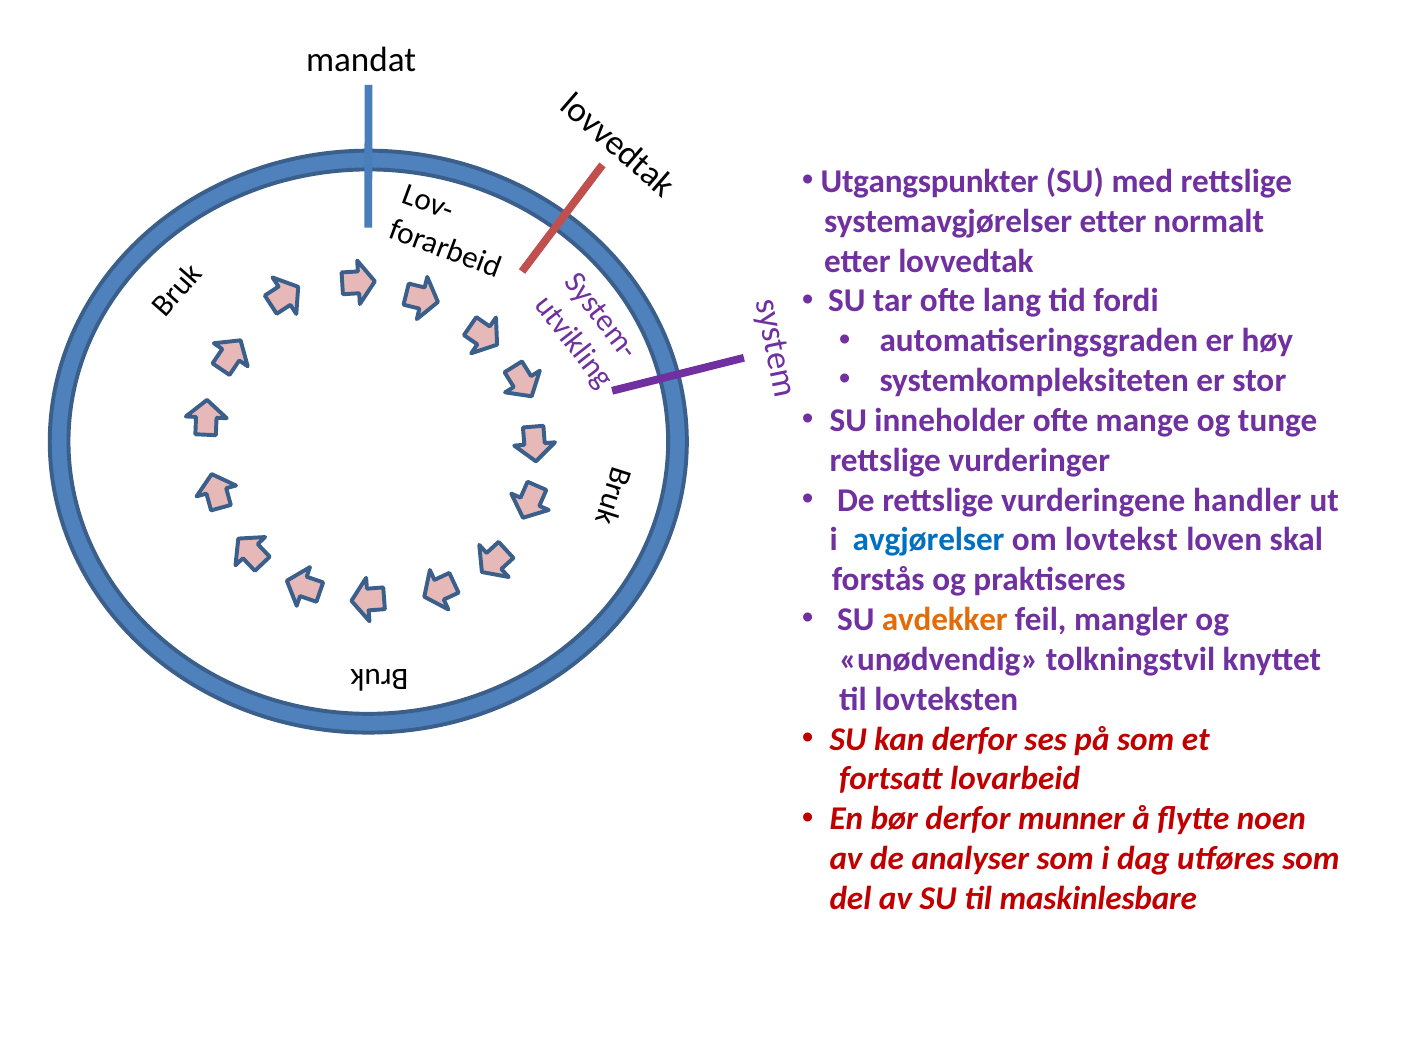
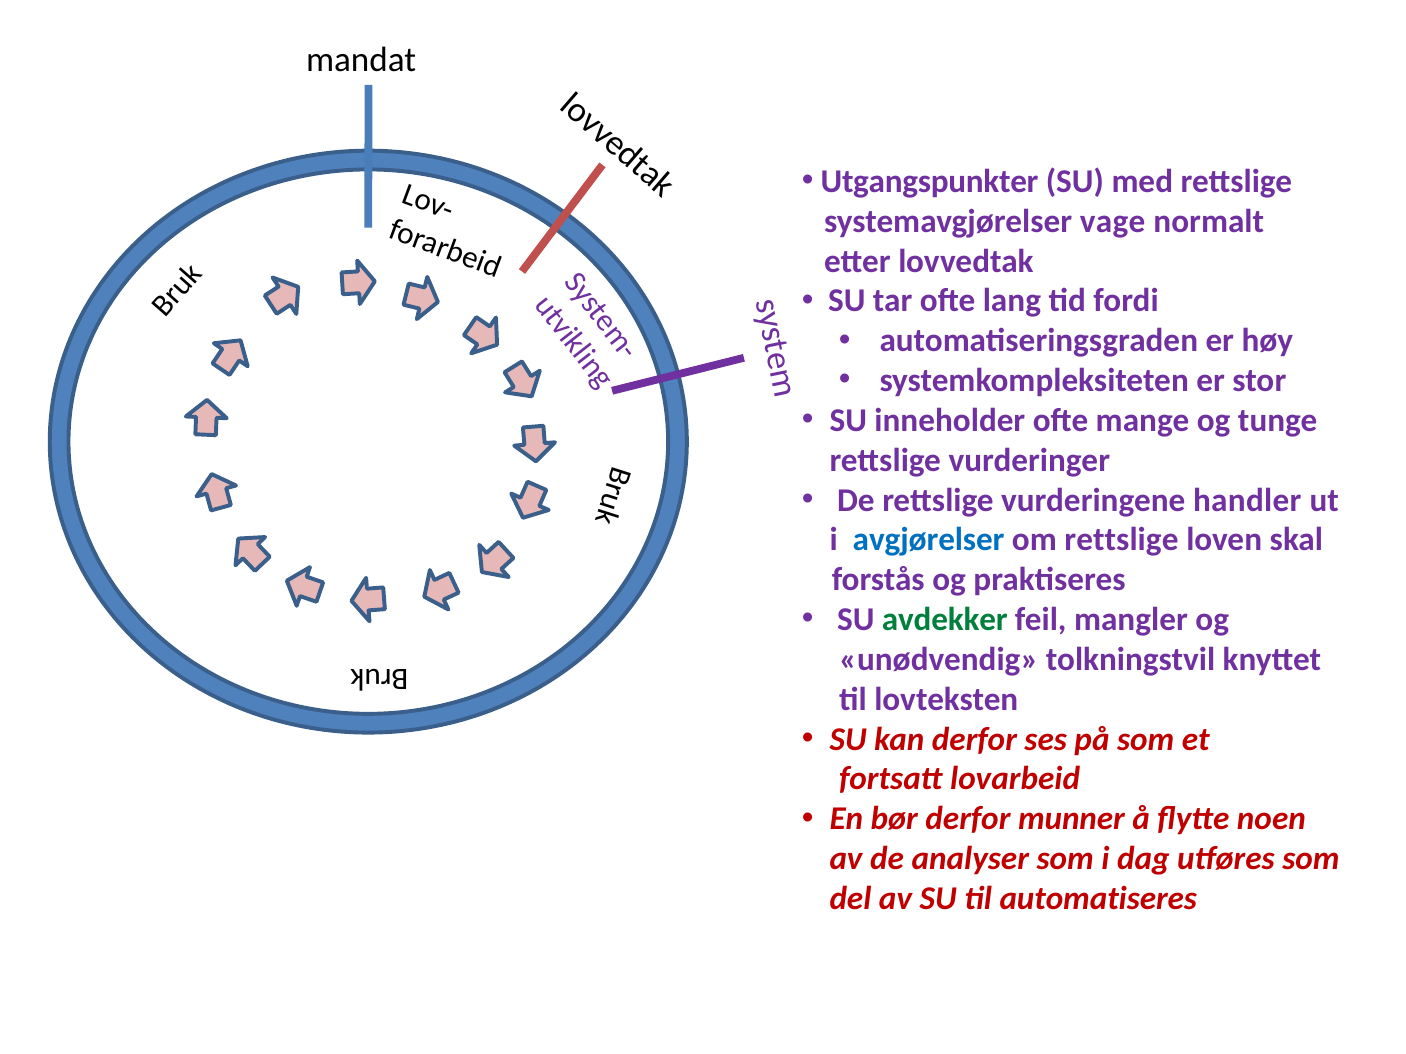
systemavgjørelser etter: etter -> vage
om lovtekst: lovtekst -> rettslige
avdekker colour: orange -> green
maskinlesbare: maskinlesbare -> automatiseres
